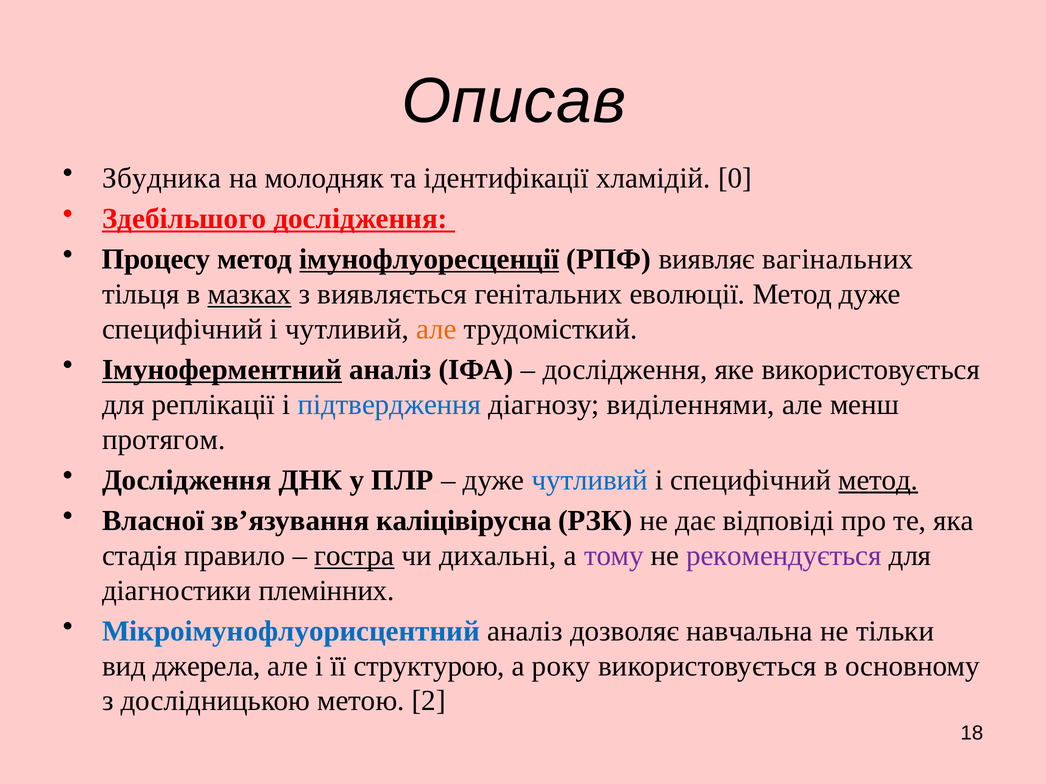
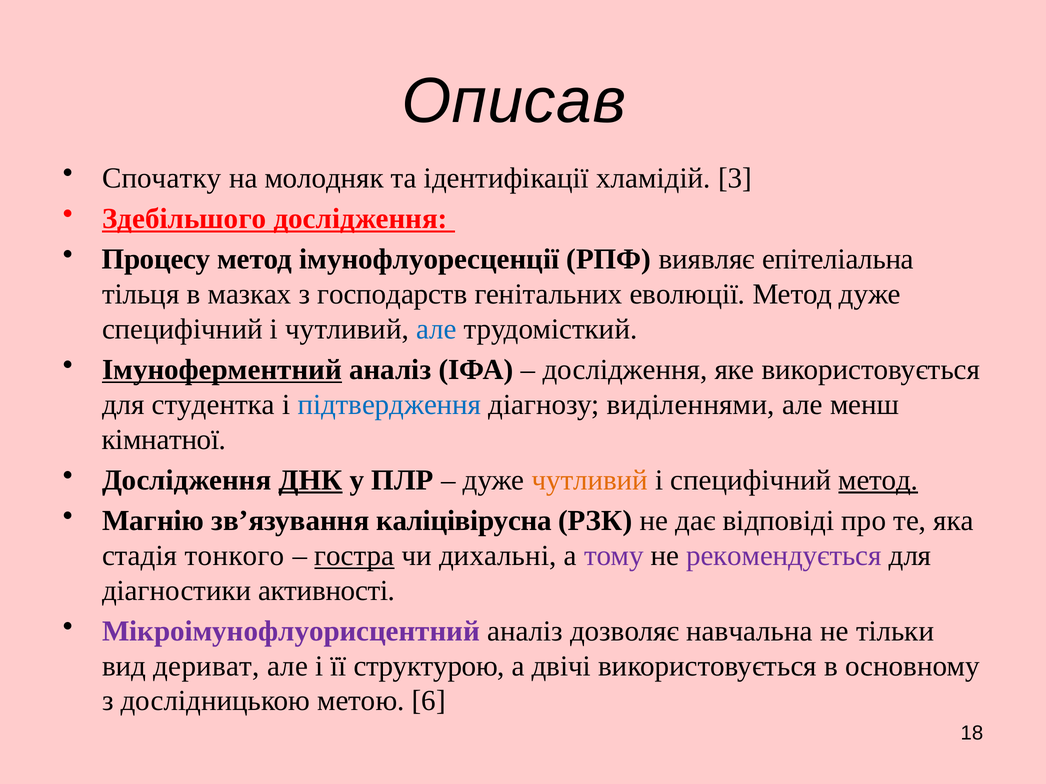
Збудника: Збудника -> Спочатку
0: 0 -> 3
імунофлуоресценції underline: present -> none
вагінальних: вагінальних -> епітеліальна
мазках underline: present -> none
виявляється: виявляється -> господарств
але at (436, 329) colour: orange -> blue
реплікації: реплікації -> студентка
протягом: протягом -> кімнатної
ДНК underline: none -> present
чутливий at (590, 480) colour: blue -> orange
Власної: Власної -> Магнію
правило: правило -> тонкого
племінних: племінних -> активності
Мікроімунофлуорисцентний colour: blue -> purple
джерела: джерела -> дериват
року: року -> двічі
2: 2 -> 6
